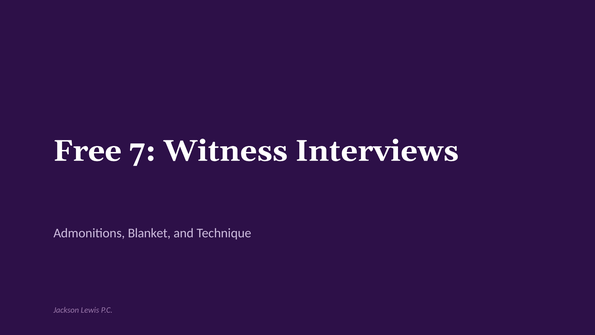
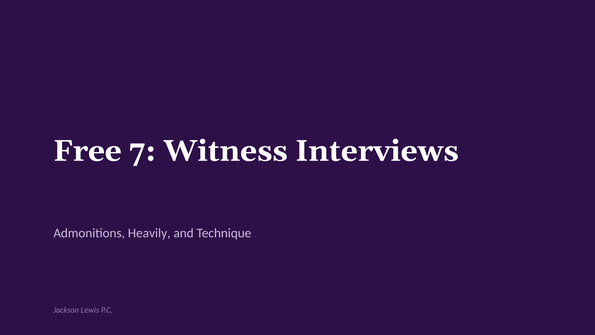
Blanket: Blanket -> Heavily
